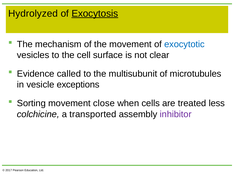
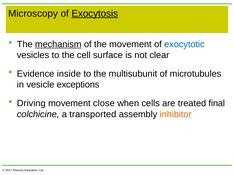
Hydrolyzed: Hydrolyzed -> Microscopy
mechanism underline: none -> present
called: called -> inside
Sorting: Sorting -> Driving
less: less -> final
inhibitor colour: purple -> orange
